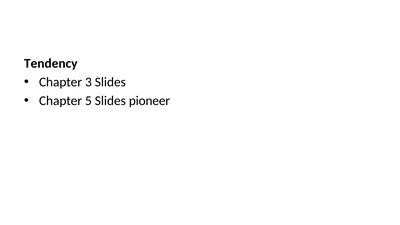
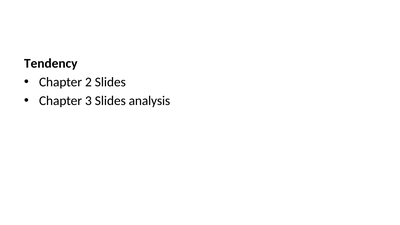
3: 3 -> 2
5: 5 -> 3
pioneer: pioneer -> analysis
